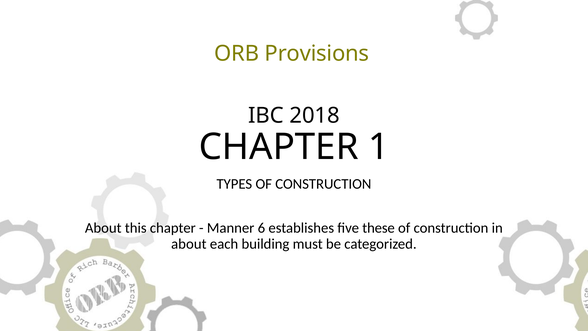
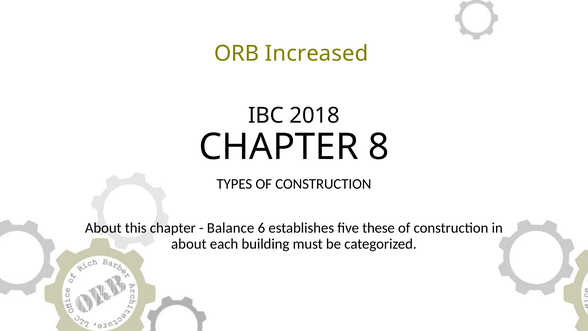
Provisions: Provisions -> Increased
1: 1 -> 8
Manner: Manner -> Balance
